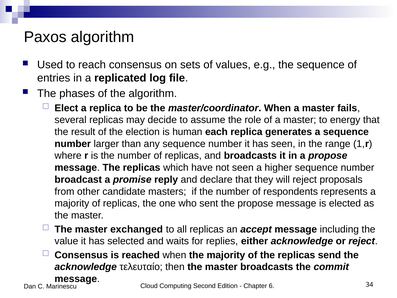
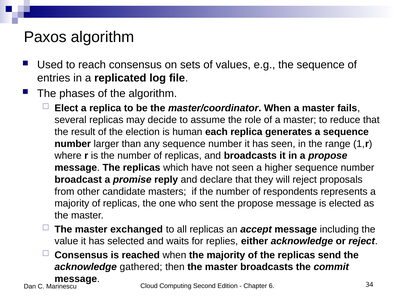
energy: energy -> reduce
τελευταίο: τελευταίο -> gathered
